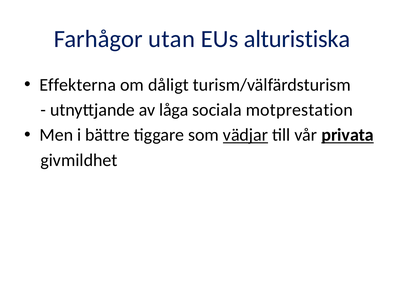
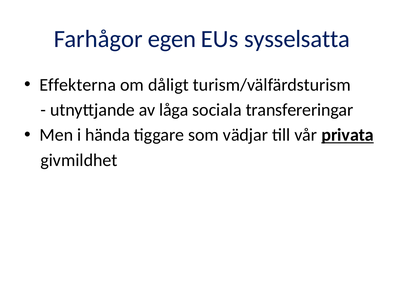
utan: utan -> egen
alturistiska: alturistiska -> sysselsatta
motprestation: motprestation -> transfereringar
bättre: bättre -> hända
vädjar underline: present -> none
